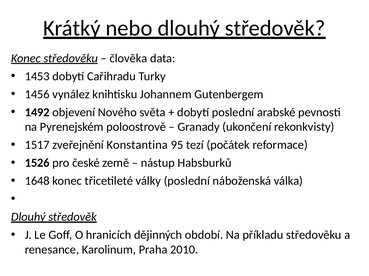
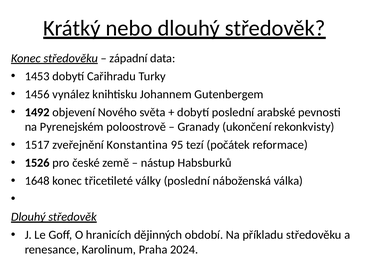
člověka: člověka -> západní
2010: 2010 -> 2024
